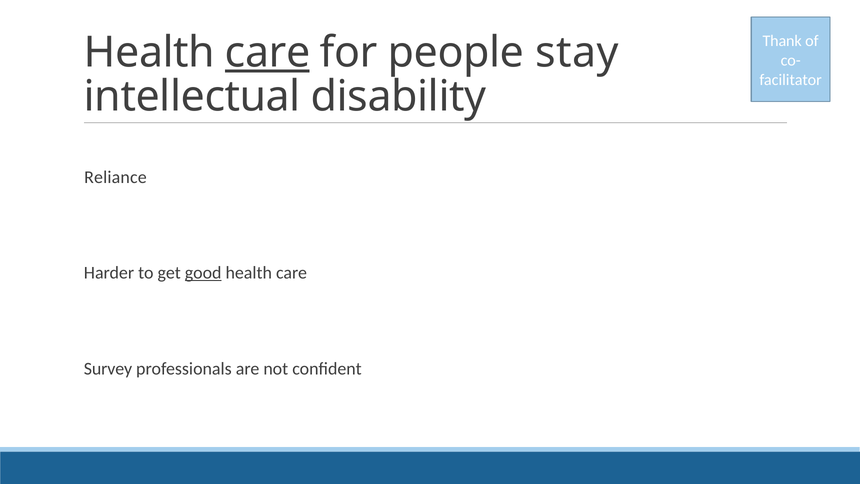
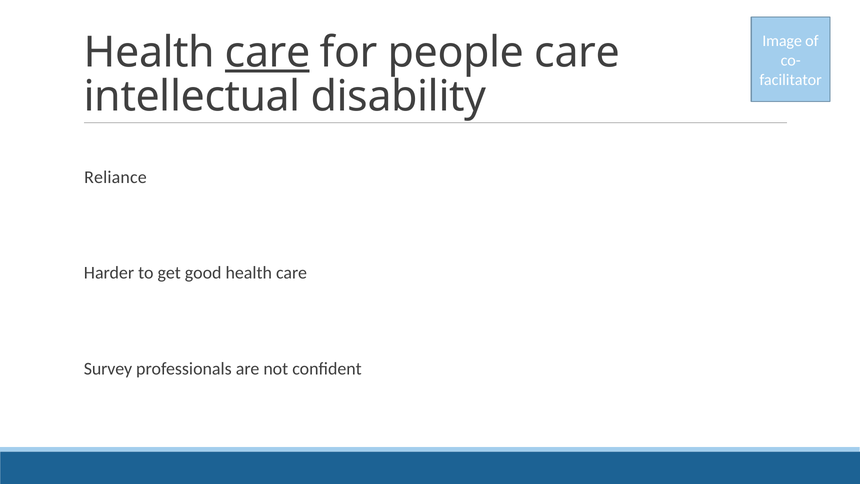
Thank: Thank -> Image
people stay: stay -> care
good underline: present -> none
